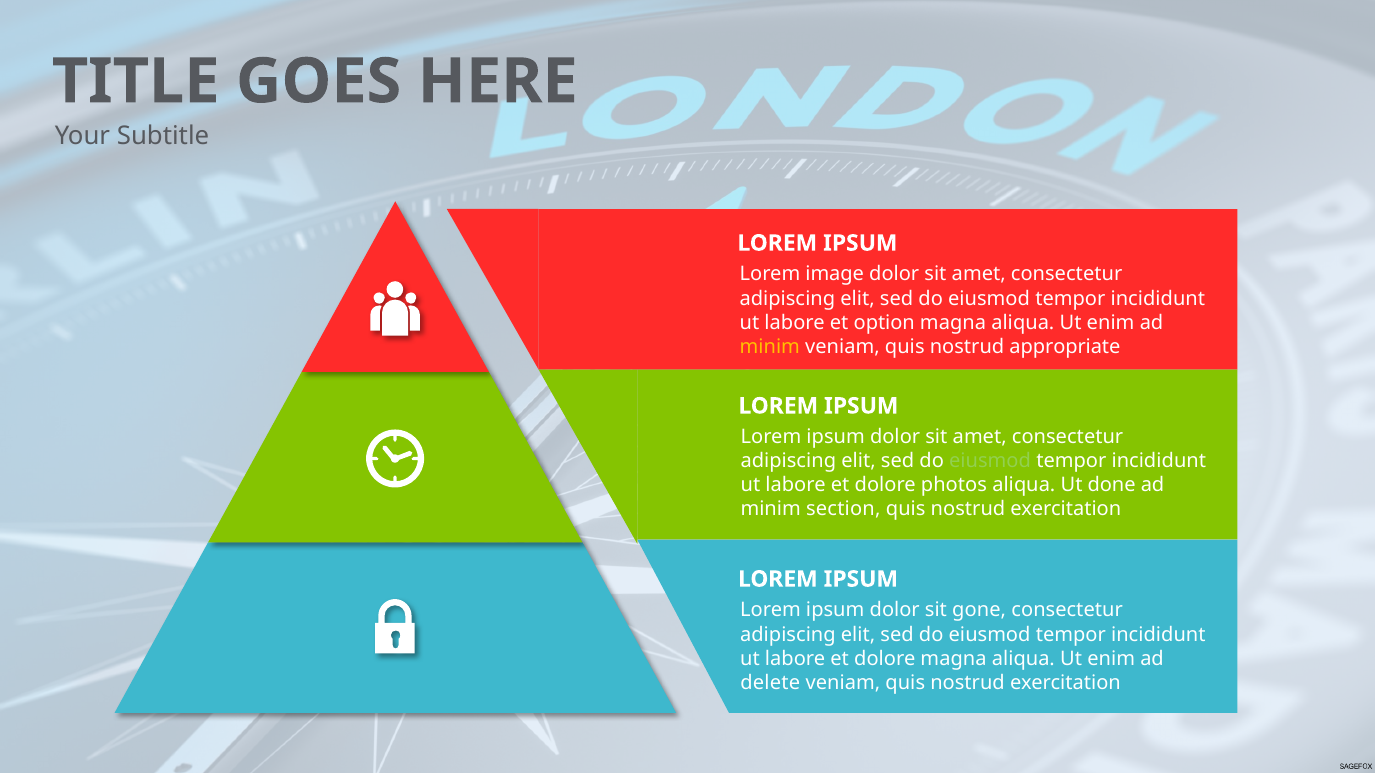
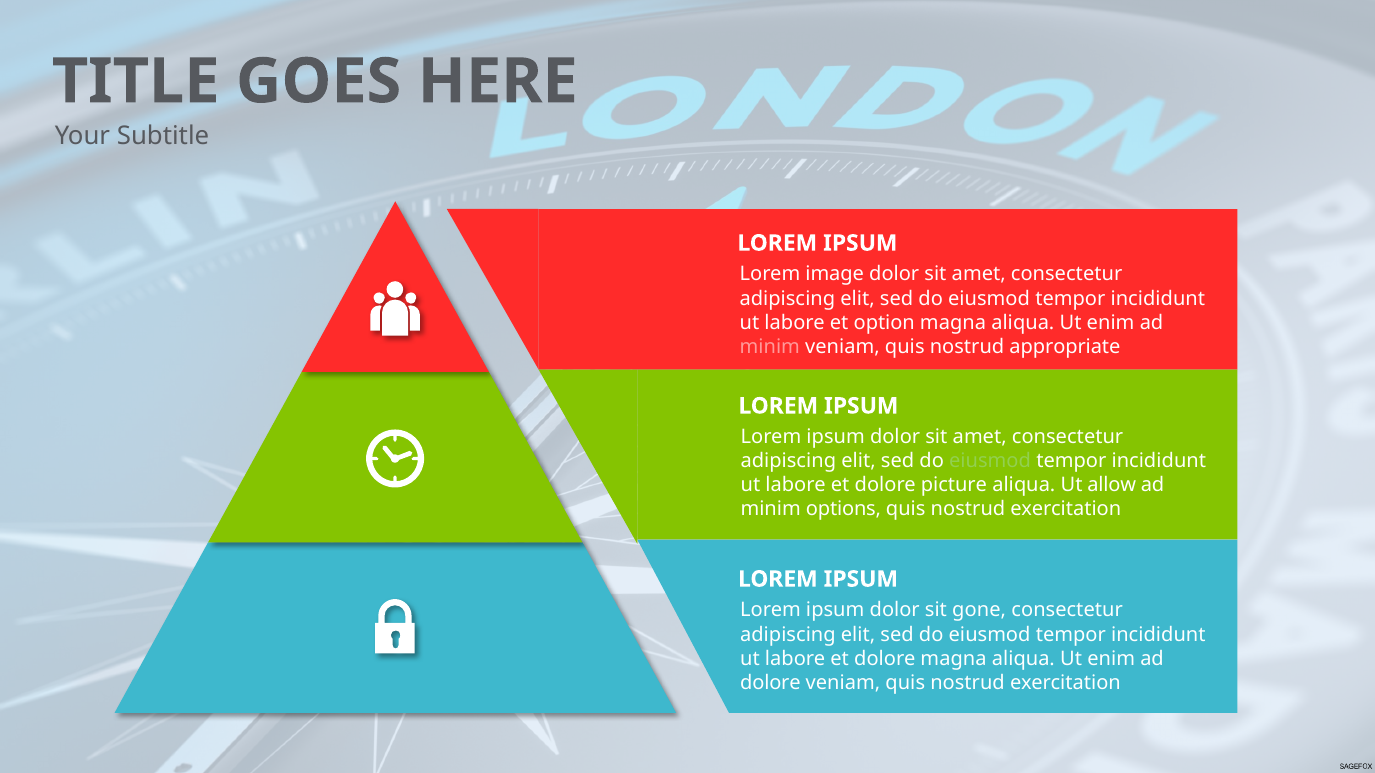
minim at (770, 347) colour: yellow -> pink
photos: photos -> picture
done: done -> allow
section: section -> options
delete at (770, 683): delete -> dolore
